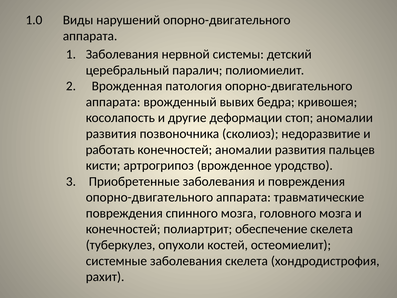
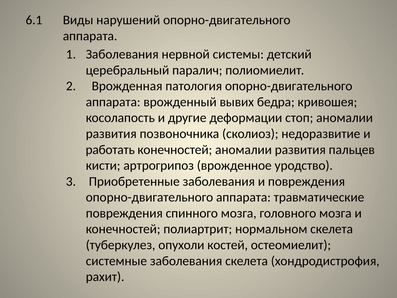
1.0: 1.0 -> 6.1
обеспечение: обеспечение -> нормальном
